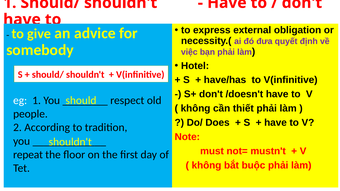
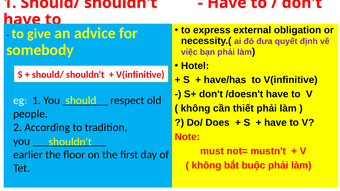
repeat: repeat -> earlier
